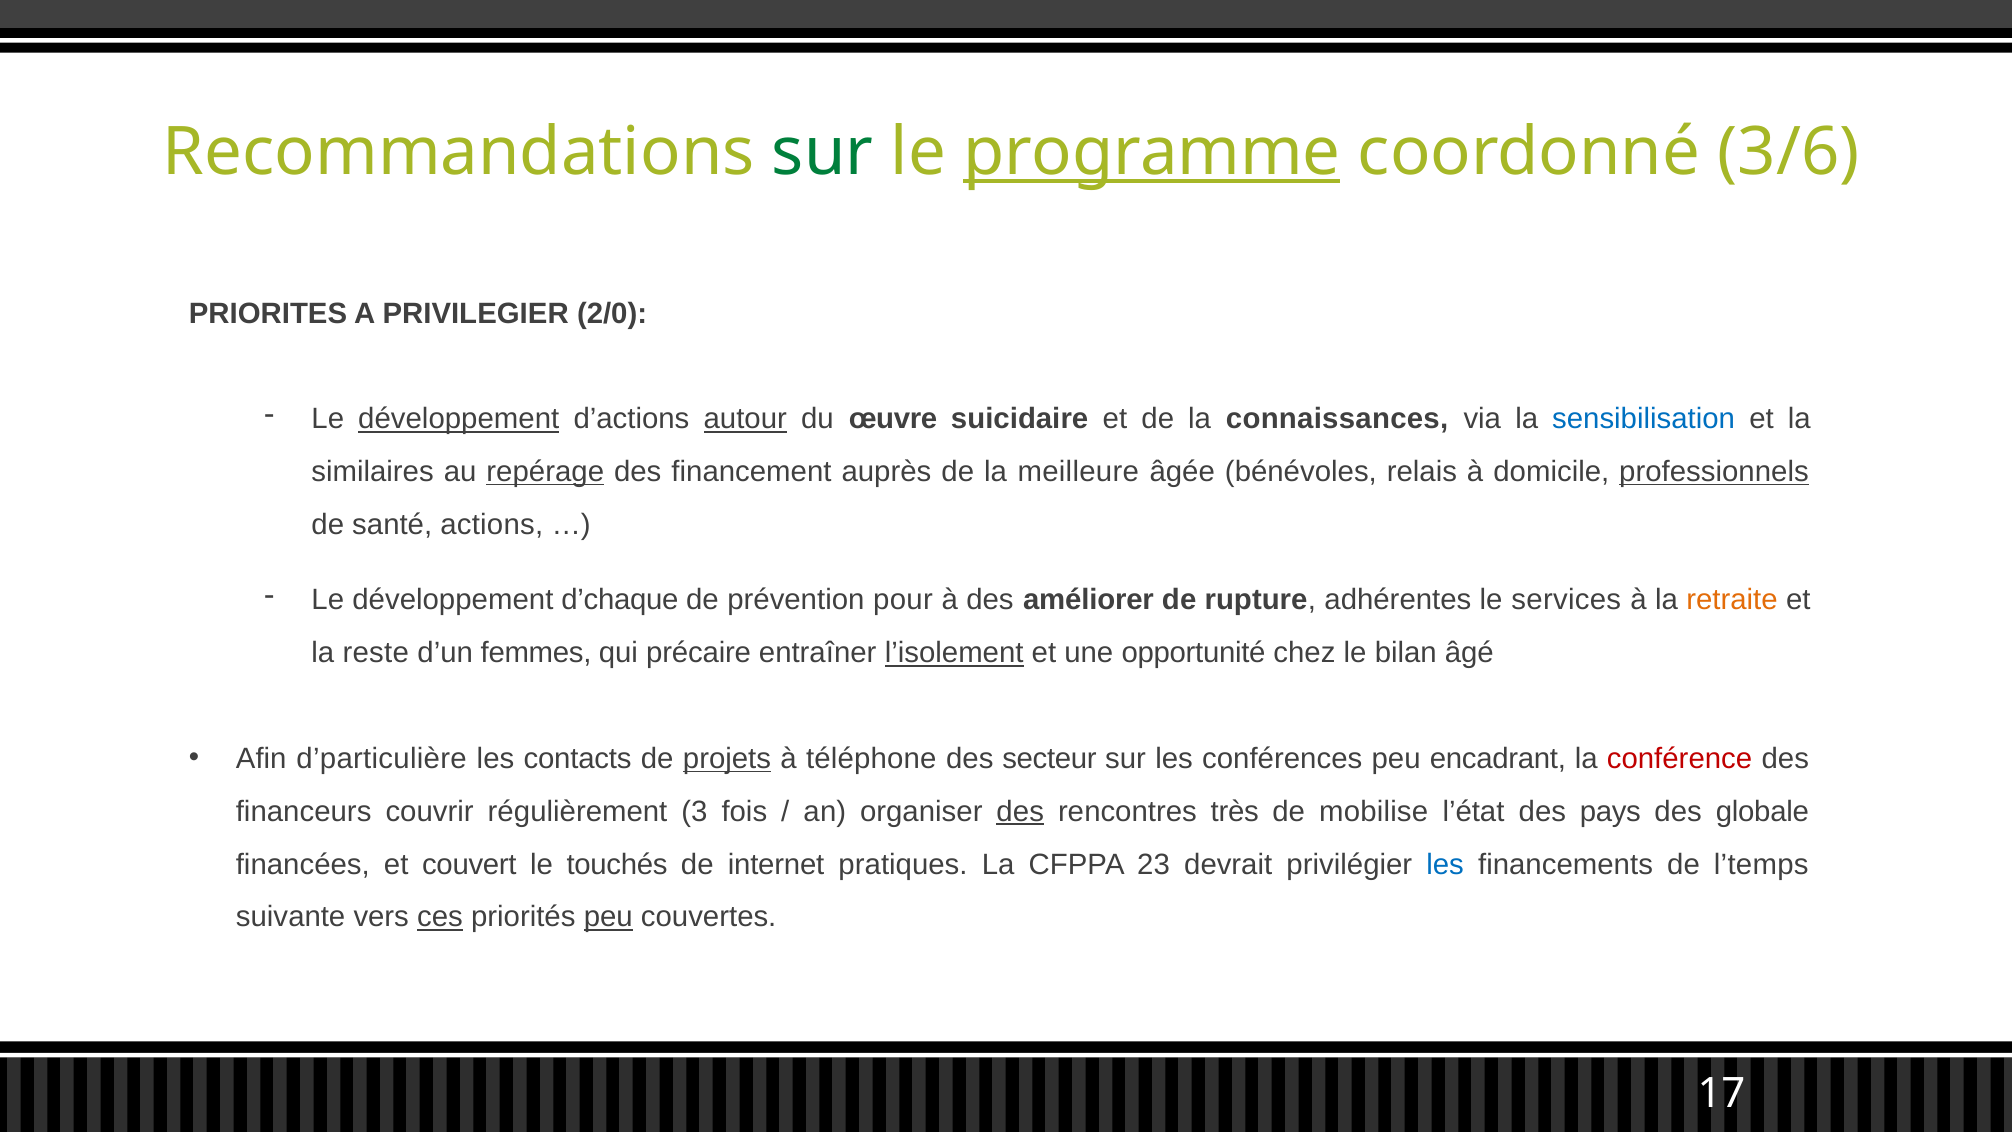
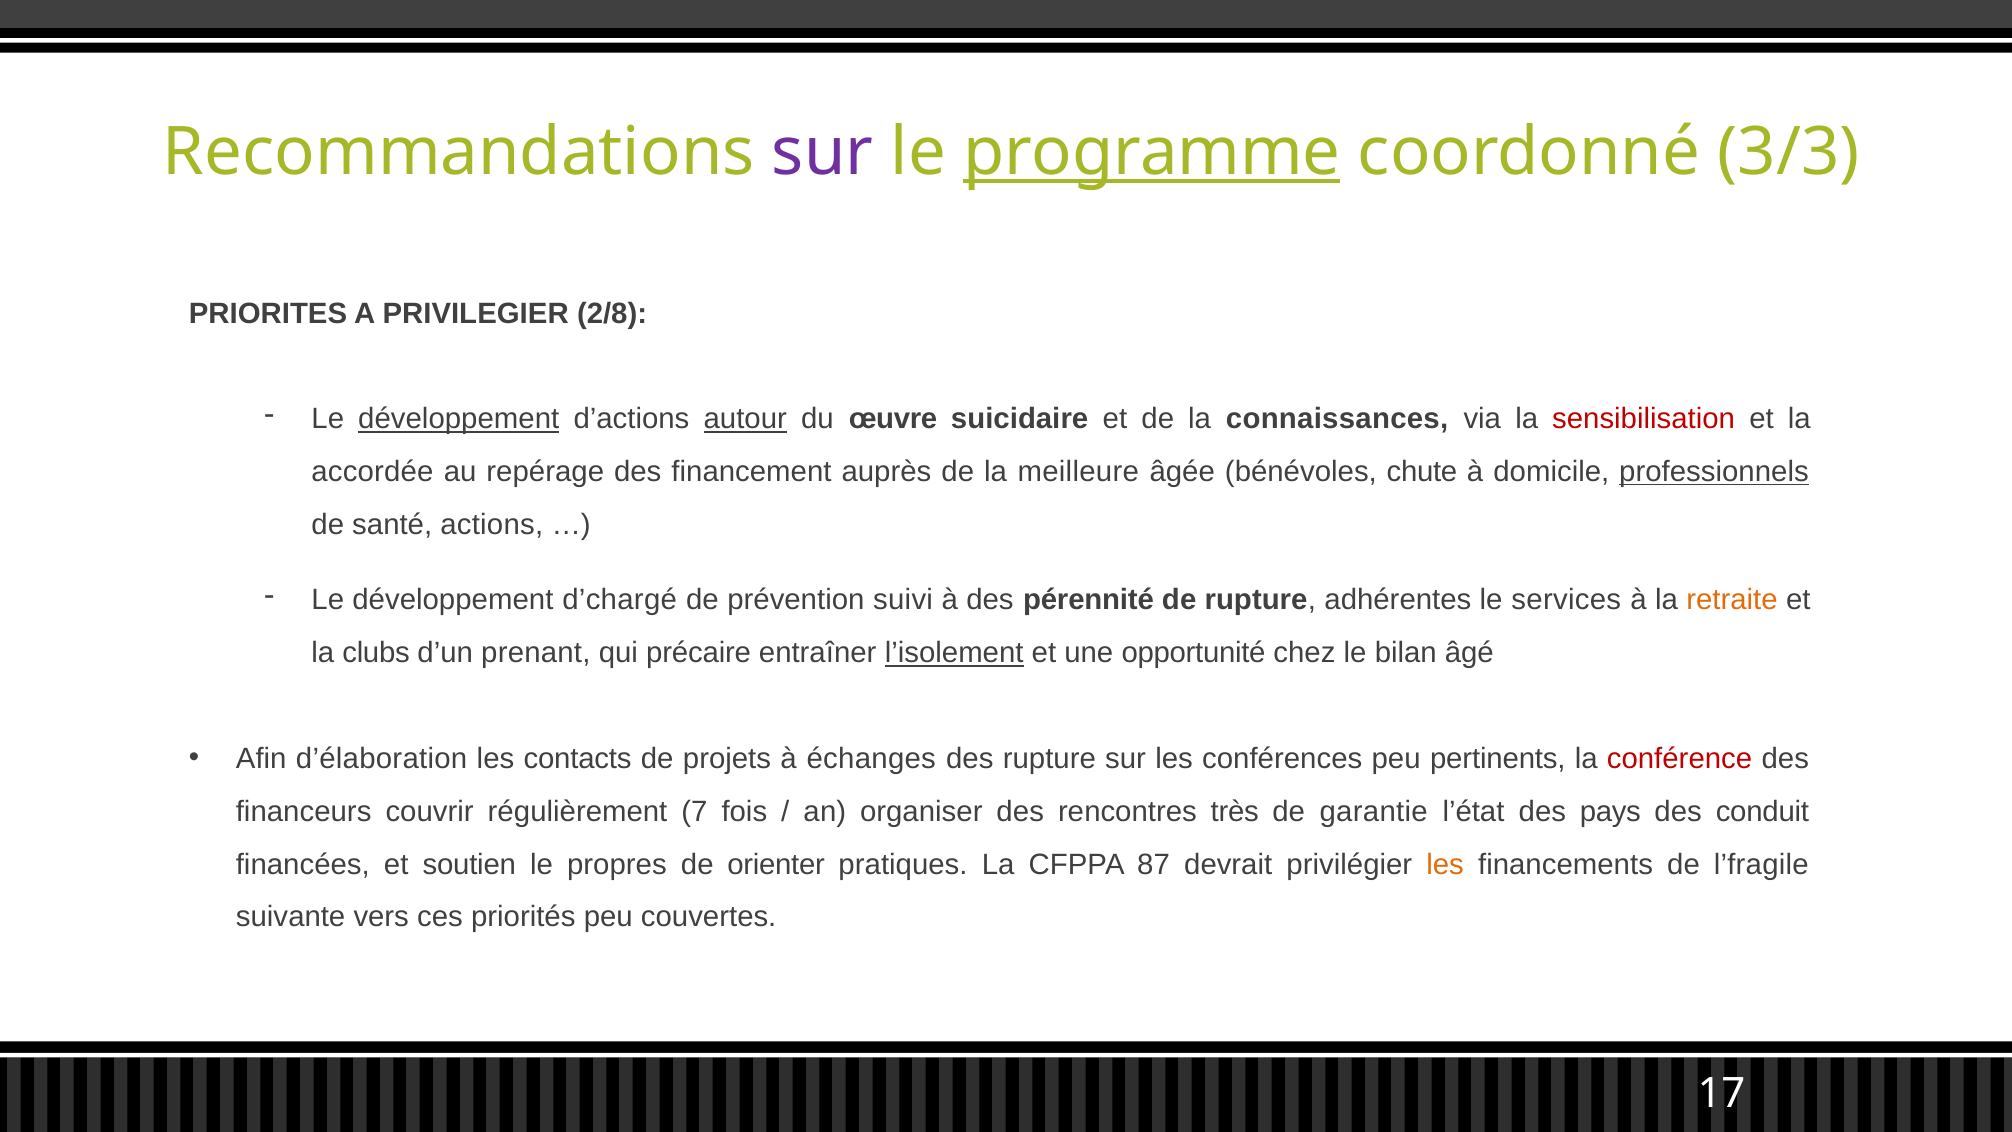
sur at (823, 152) colour: green -> purple
3/6: 3/6 -> 3/3
2/0: 2/0 -> 2/8
sensibilisation colour: blue -> red
similaires: similaires -> accordée
repérage underline: present -> none
relais: relais -> chute
d’chaque: d’chaque -> d’chargé
pour: pour -> suivi
améliorer: améliorer -> pérennité
reste: reste -> clubs
femmes: femmes -> prenant
d’particulière: d’particulière -> d’élaboration
projets underline: present -> none
téléphone: téléphone -> échanges
des secteur: secteur -> rupture
encadrant: encadrant -> pertinents
3: 3 -> 7
des at (1020, 812) underline: present -> none
mobilise: mobilise -> garantie
globale: globale -> conduit
couvert: couvert -> soutien
touchés: touchés -> propres
internet: internet -> orienter
23: 23 -> 87
les at (1445, 864) colour: blue -> orange
l’temps: l’temps -> l’fragile
ces underline: present -> none
peu at (608, 917) underline: present -> none
